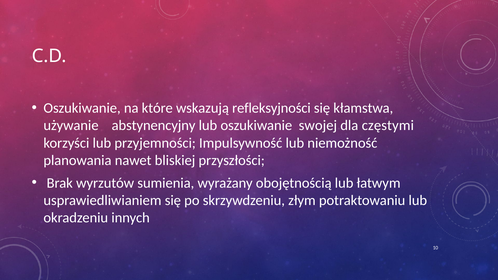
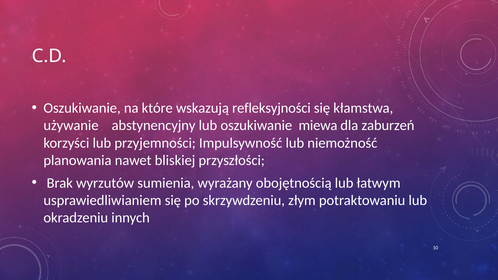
swojej: swojej -> miewa
częstymi: częstymi -> zaburzeń
